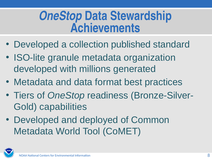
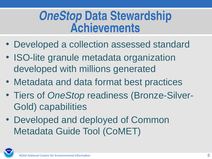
published: published -> assessed
World: World -> Guide
